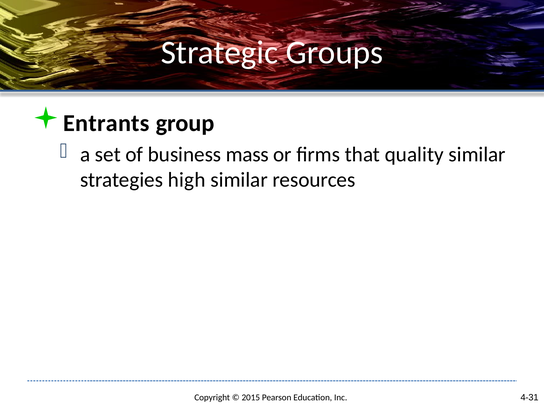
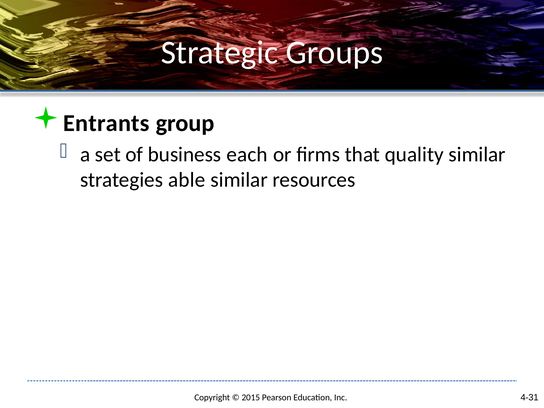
mass: mass -> each
high: high -> able
